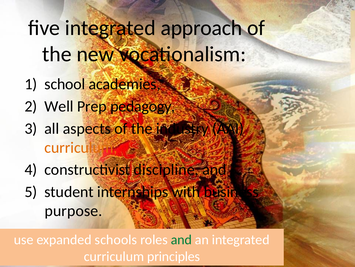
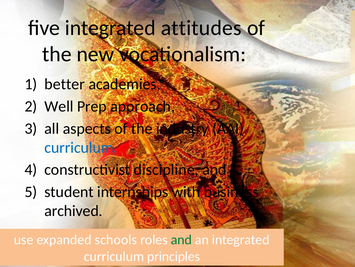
approach: approach -> attitudes
school: school -> better
pedagogy: pedagogy -> approach
curriculum at (81, 147) colour: orange -> blue
purpose: purpose -> archived
